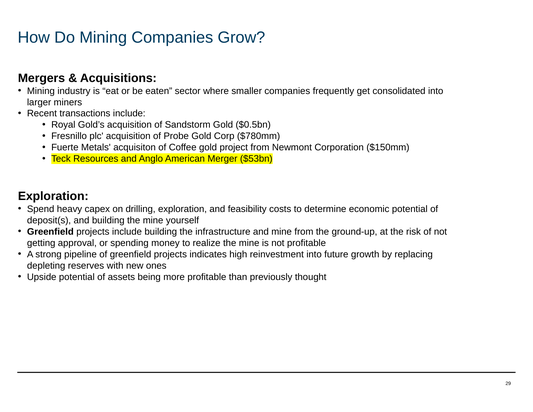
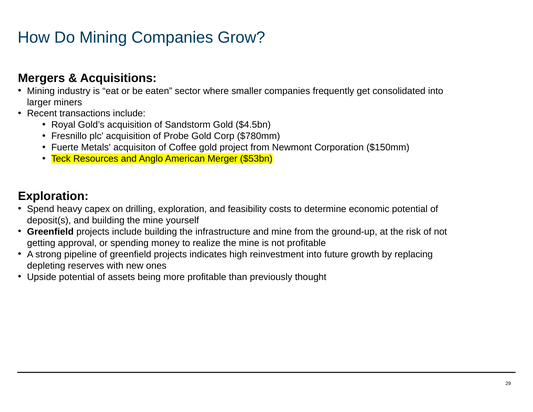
$0.5bn: $0.5bn -> $4.5bn
